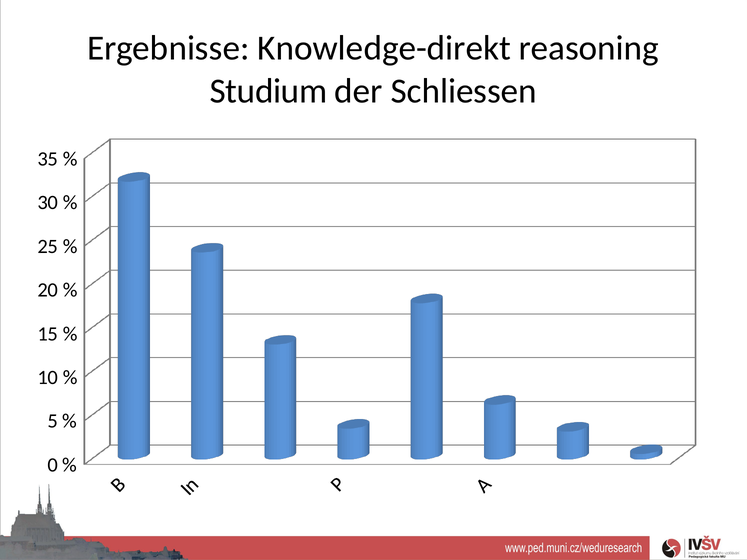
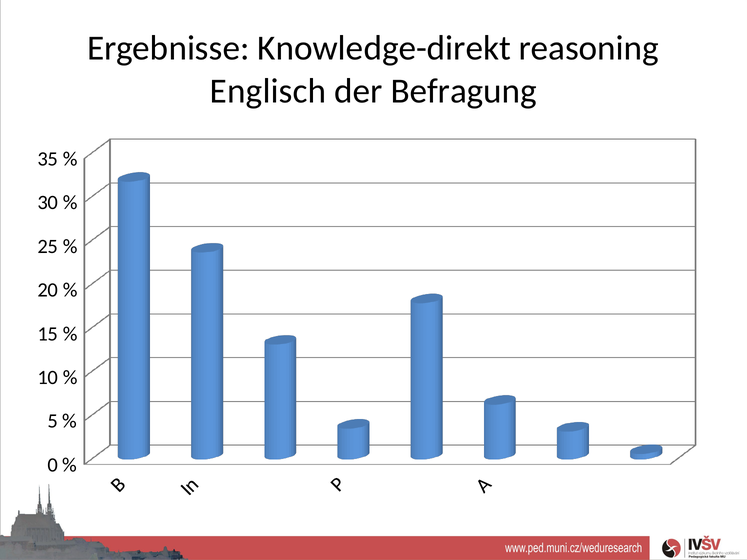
Studium: Studium -> Englisch
Schliessen: Schliessen -> Befragung
